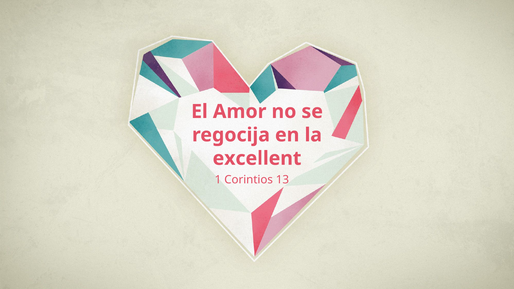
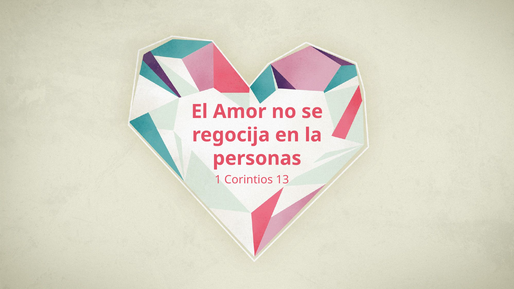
excellent: excellent -> personas
